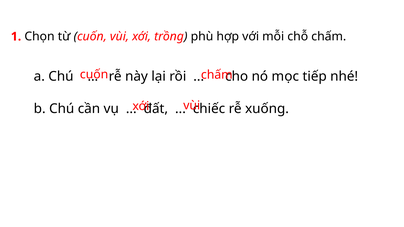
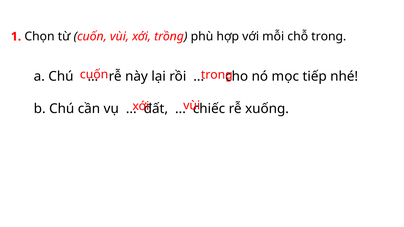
chỗ chấm: chấm -> trong
chấm at (217, 75): chấm -> trong
